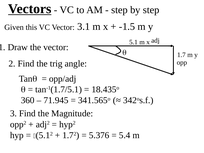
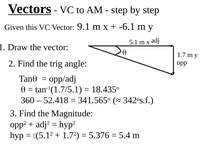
3.1: 3.1 -> 9.1
-1.5: -1.5 -> -6.1
71.945: 71.945 -> 52.418
